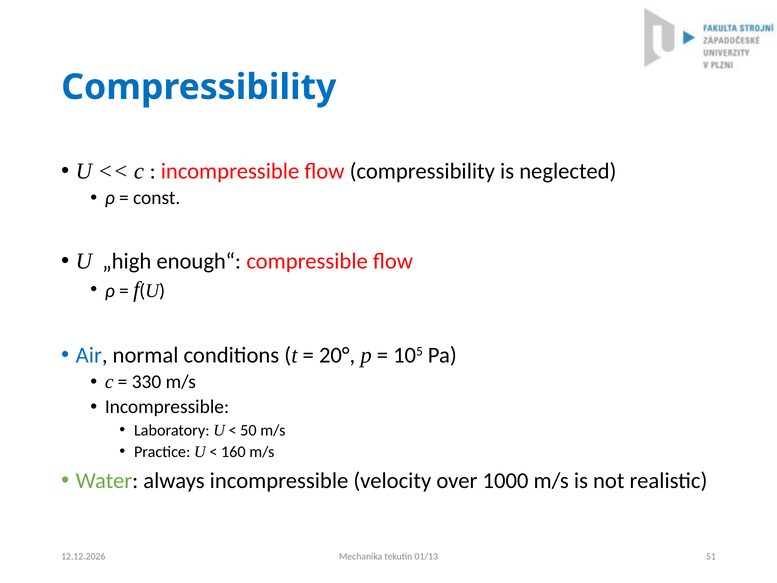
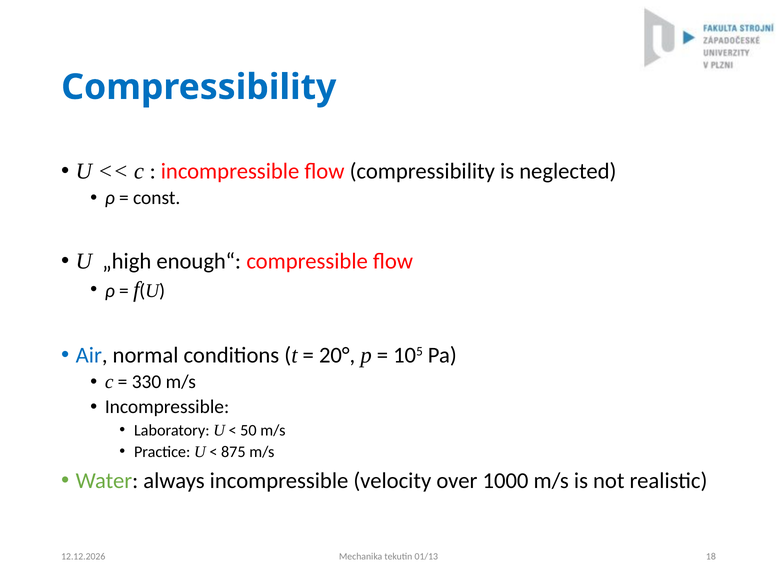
160: 160 -> 875
51: 51 -> 18
